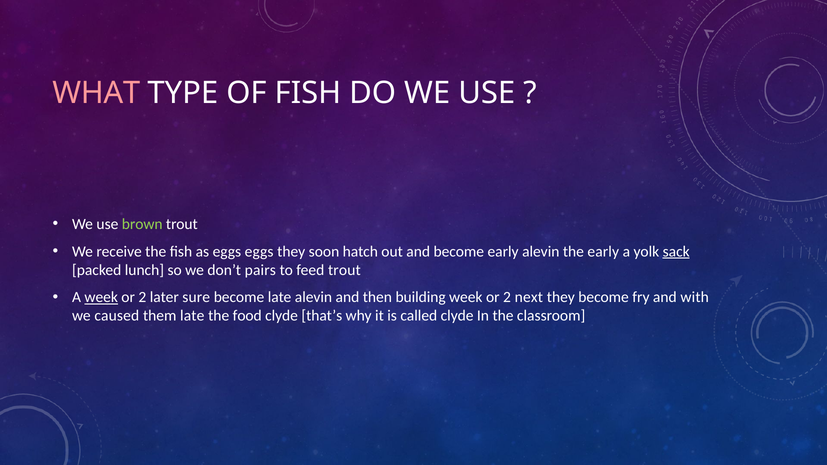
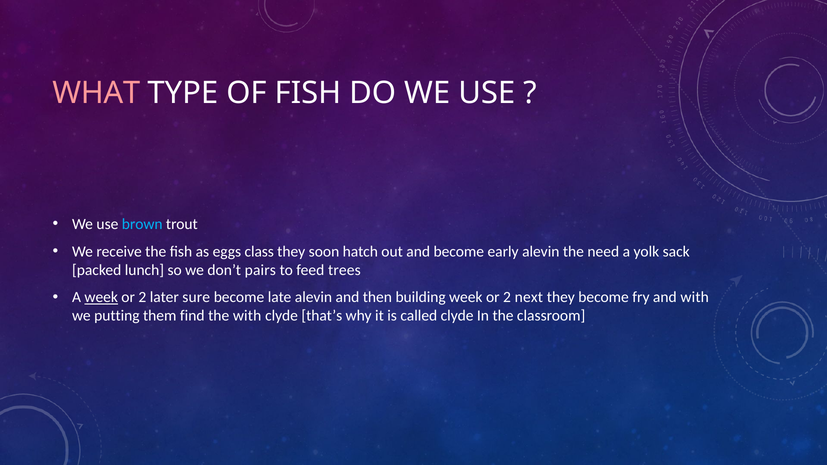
brown colour: light green -> light blue
eggs eggs: eggs -> class
the early: early -> need
sack underline: present -> none
feed trout: trout -> trees
caused: caused -> putting
them late: late -> find
the food: food -> with
